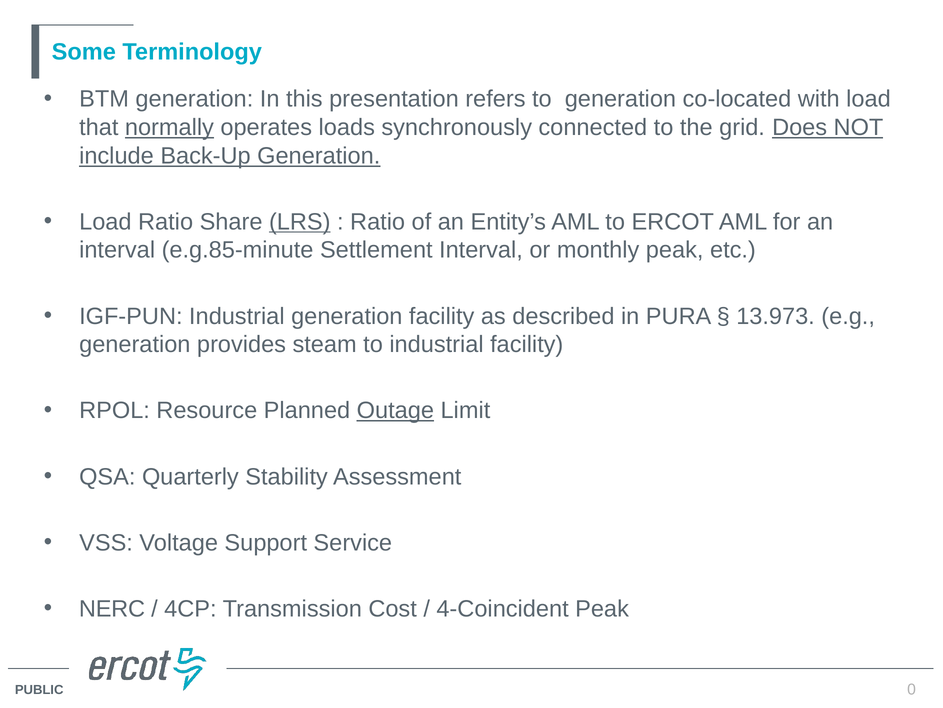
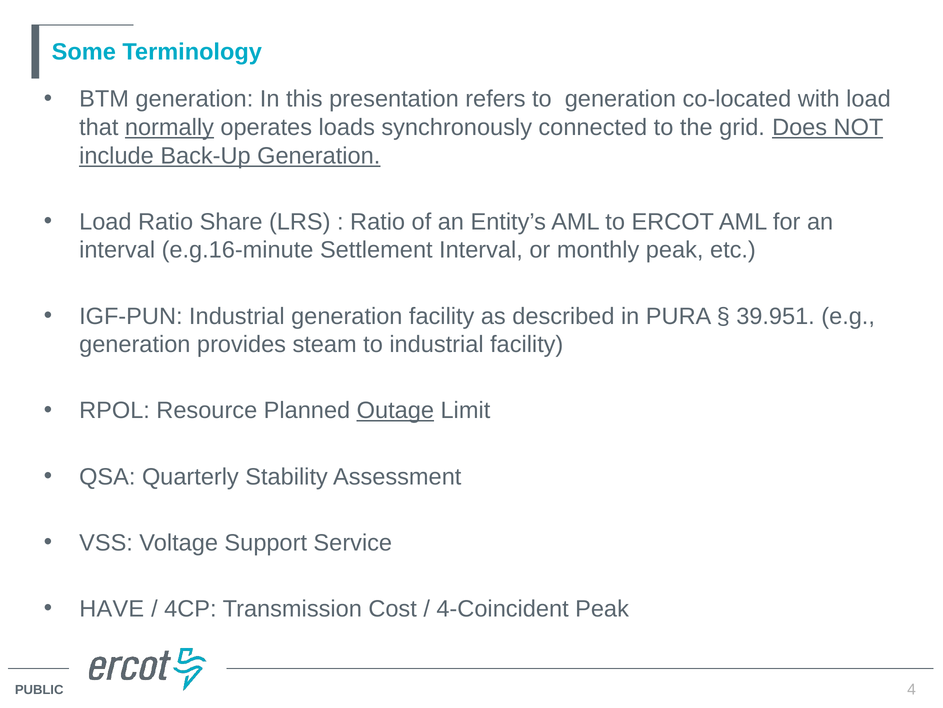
LRS underline: present -> none
e.g.85-minute: e.g.85-minute -> e.g.16-minute
13.973: 13.973 -> 39.951
NERC: NERC -> HAVE
0: 0 -> 4
